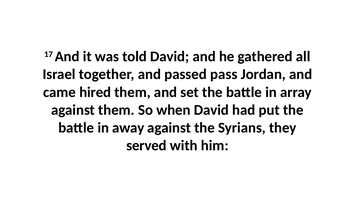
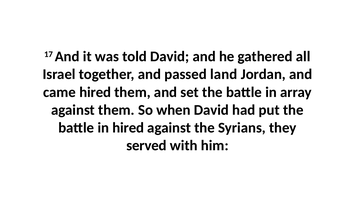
pass: pass -> land
in away: away -> hired
